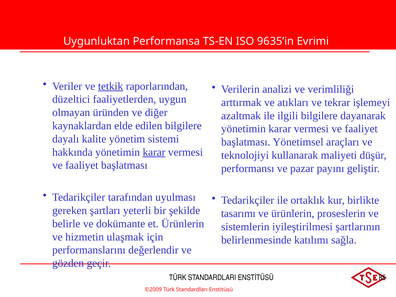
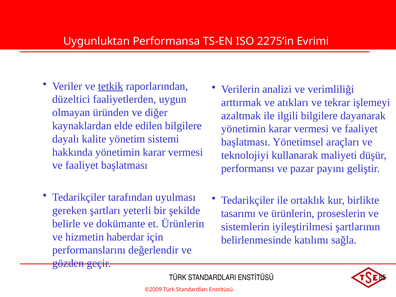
9635’in: 9635’in -> 2275’in
karar at (154, 152) underline: present -> none
ulaşmak: ulaşmak -> haberdar
